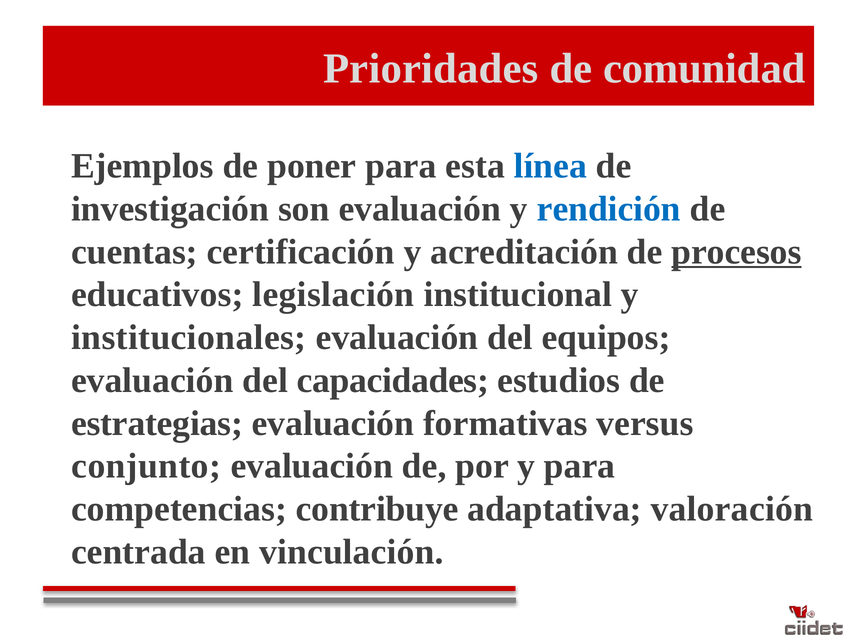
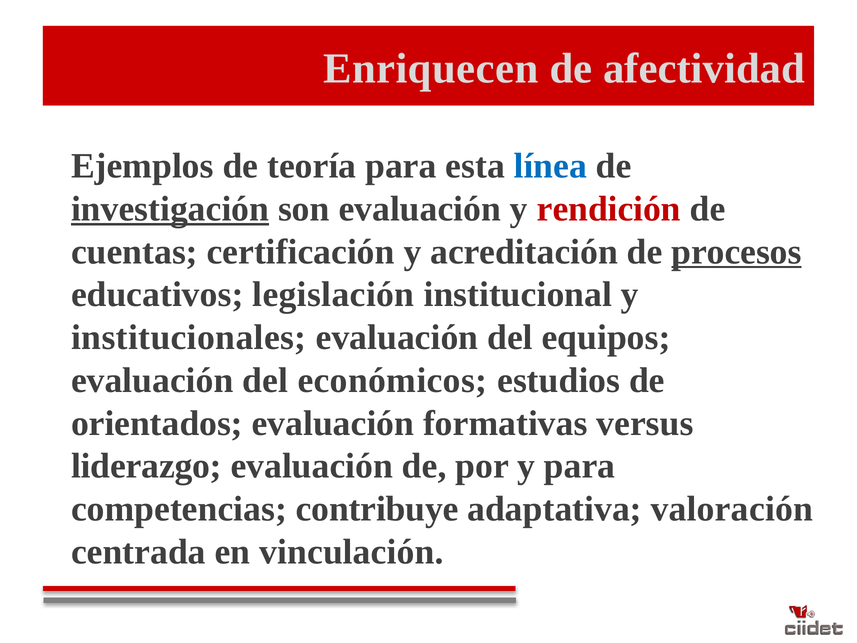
Prioridades: Prioridades -> Enriquecen
comunidad: comunidad -> afectividad
poner: poner -> teoría
investigación underline: none -> present
rendición colour: blue -> red
capacidades: capacidades -> económicos
estrategias: estrategias -> orientados
conjunto: conjunto -> liderazgo
